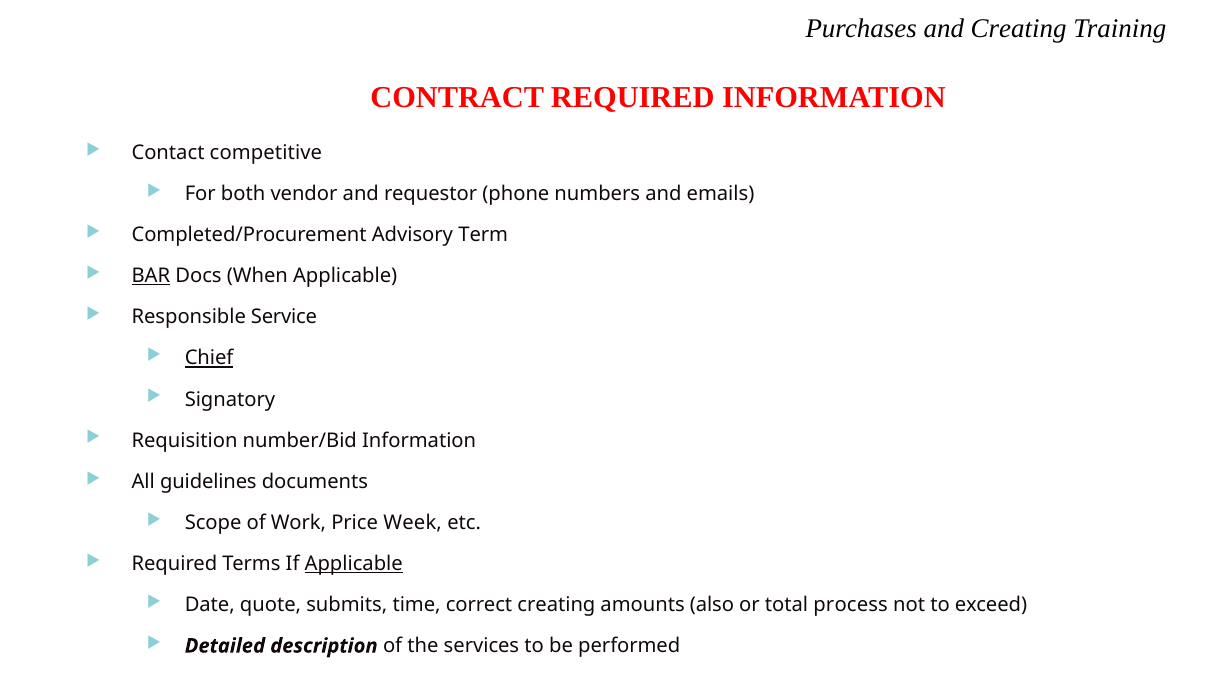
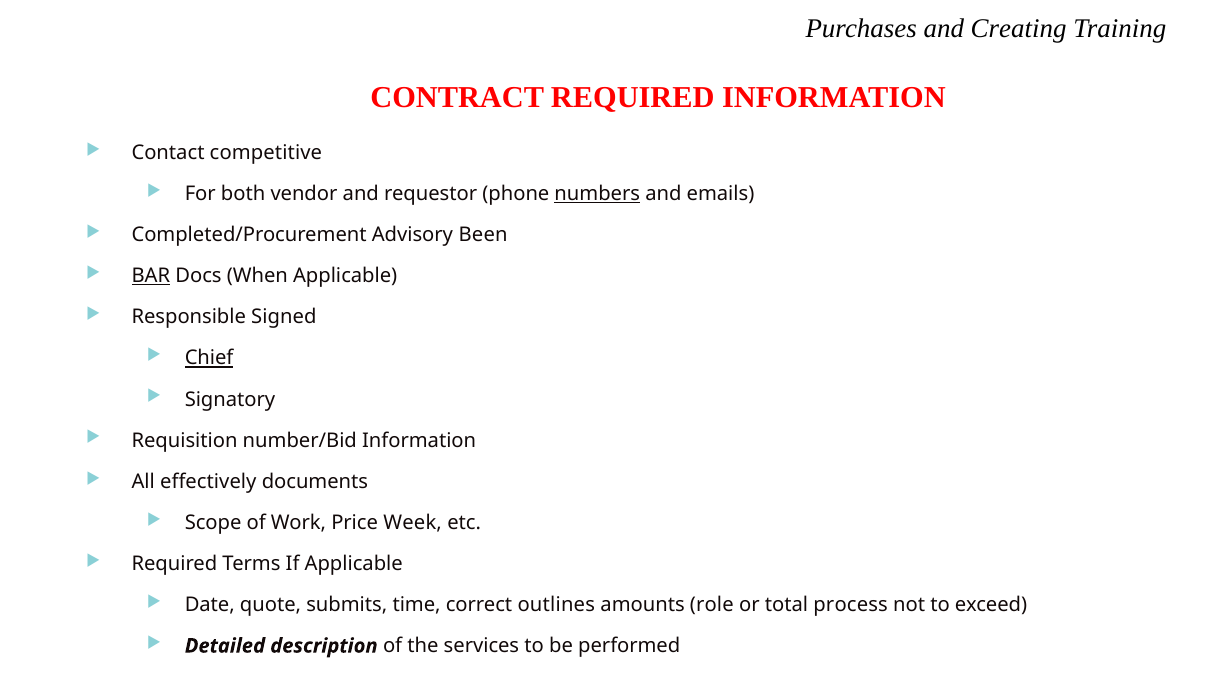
numbers underline: none -> present
Term: Term -> Been
Service: Service -> Signed
guidelines: guidelines -> effectively
Applicable at (354, 564) underline: present -> none
correct creating: creating -> outlines
also: also -> role
